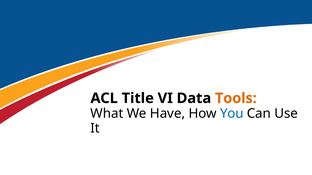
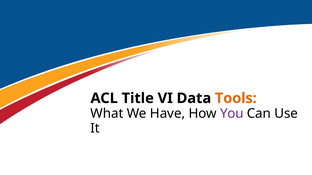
You colour: blue -> purple
